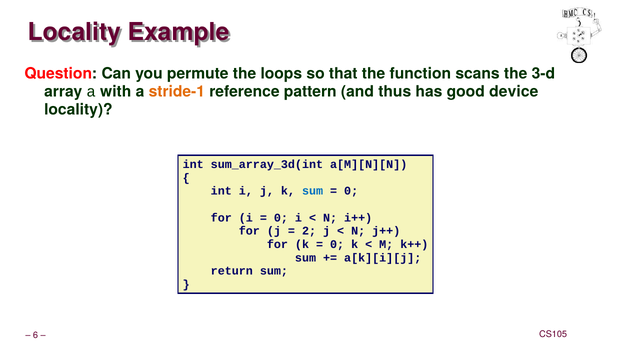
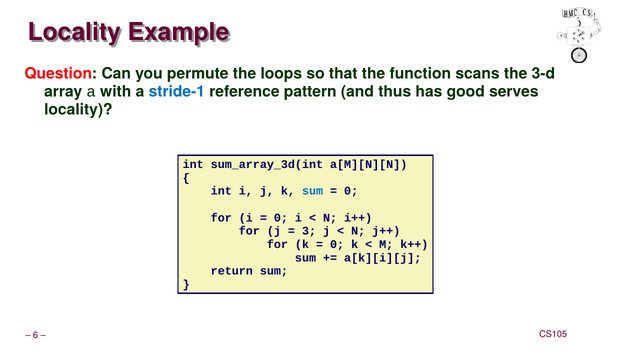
stride-1 colour: orange -> blue
device: device -> serves
2: 2 -> 3
